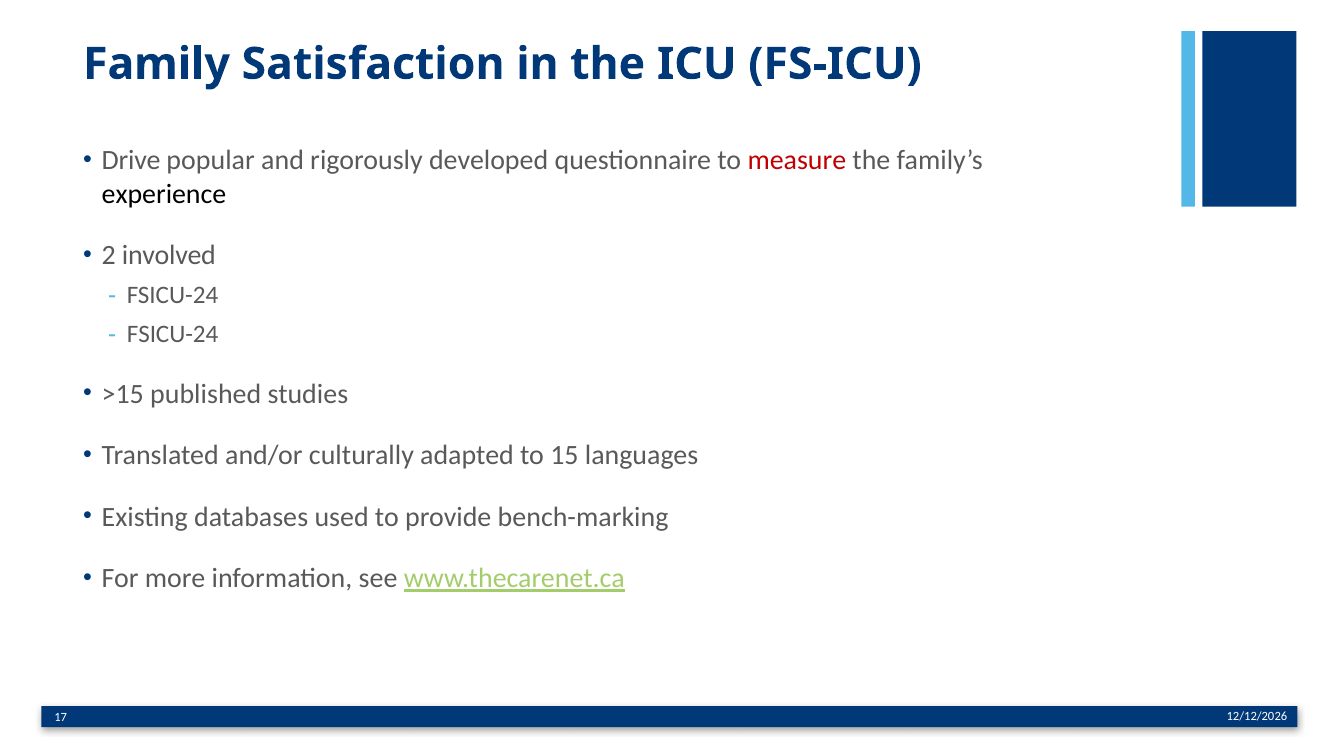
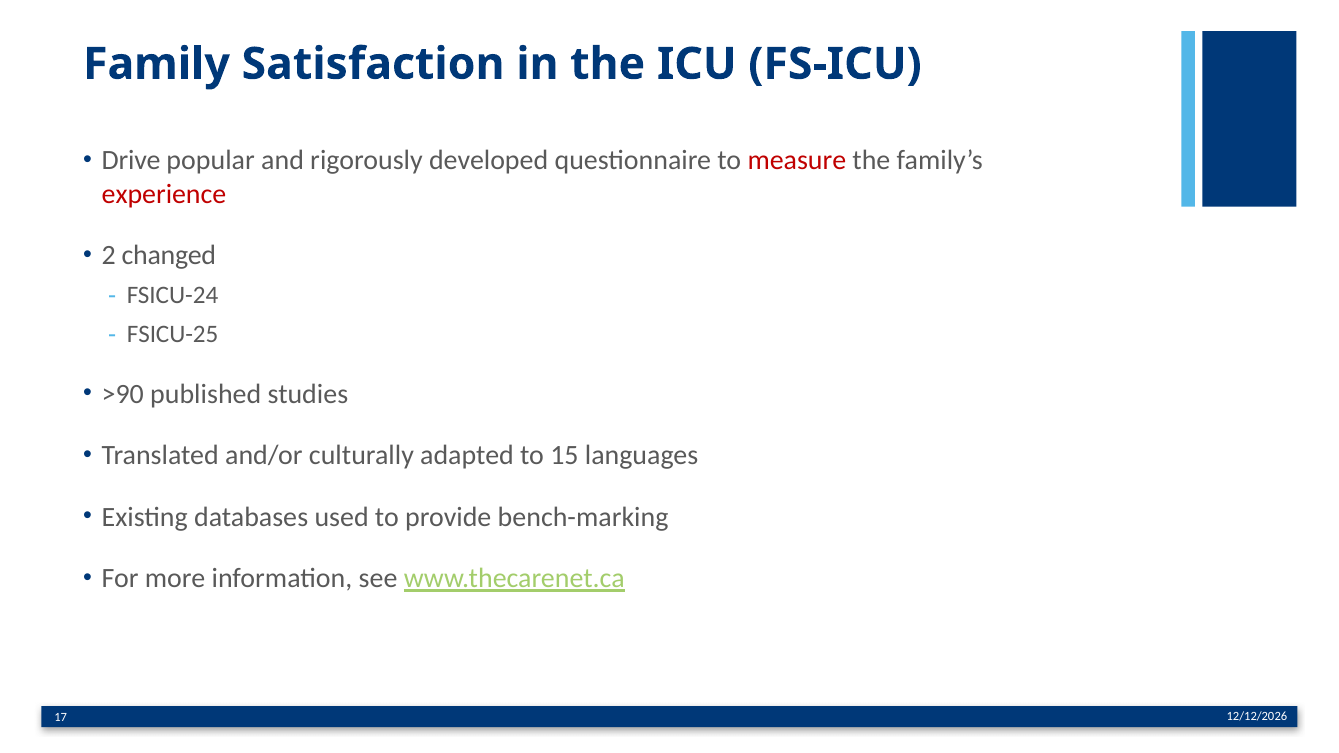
experience colour: black -> red
involved: involved -> changed
FSICU-24 at (173, 334): FSICU-24 -> FSICU-25
>15: >15 -> >90
